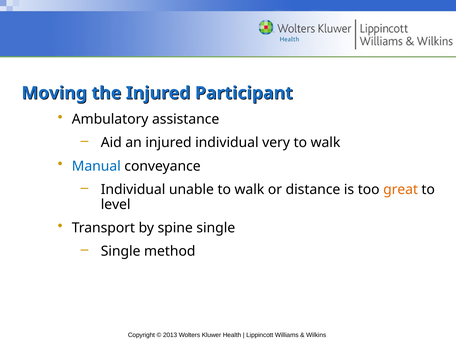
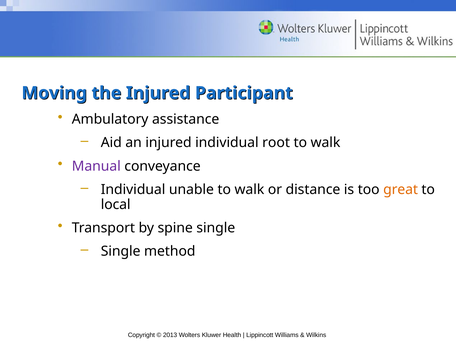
very: very -> root
Manual colour: blue -> purple
level: level -> local
